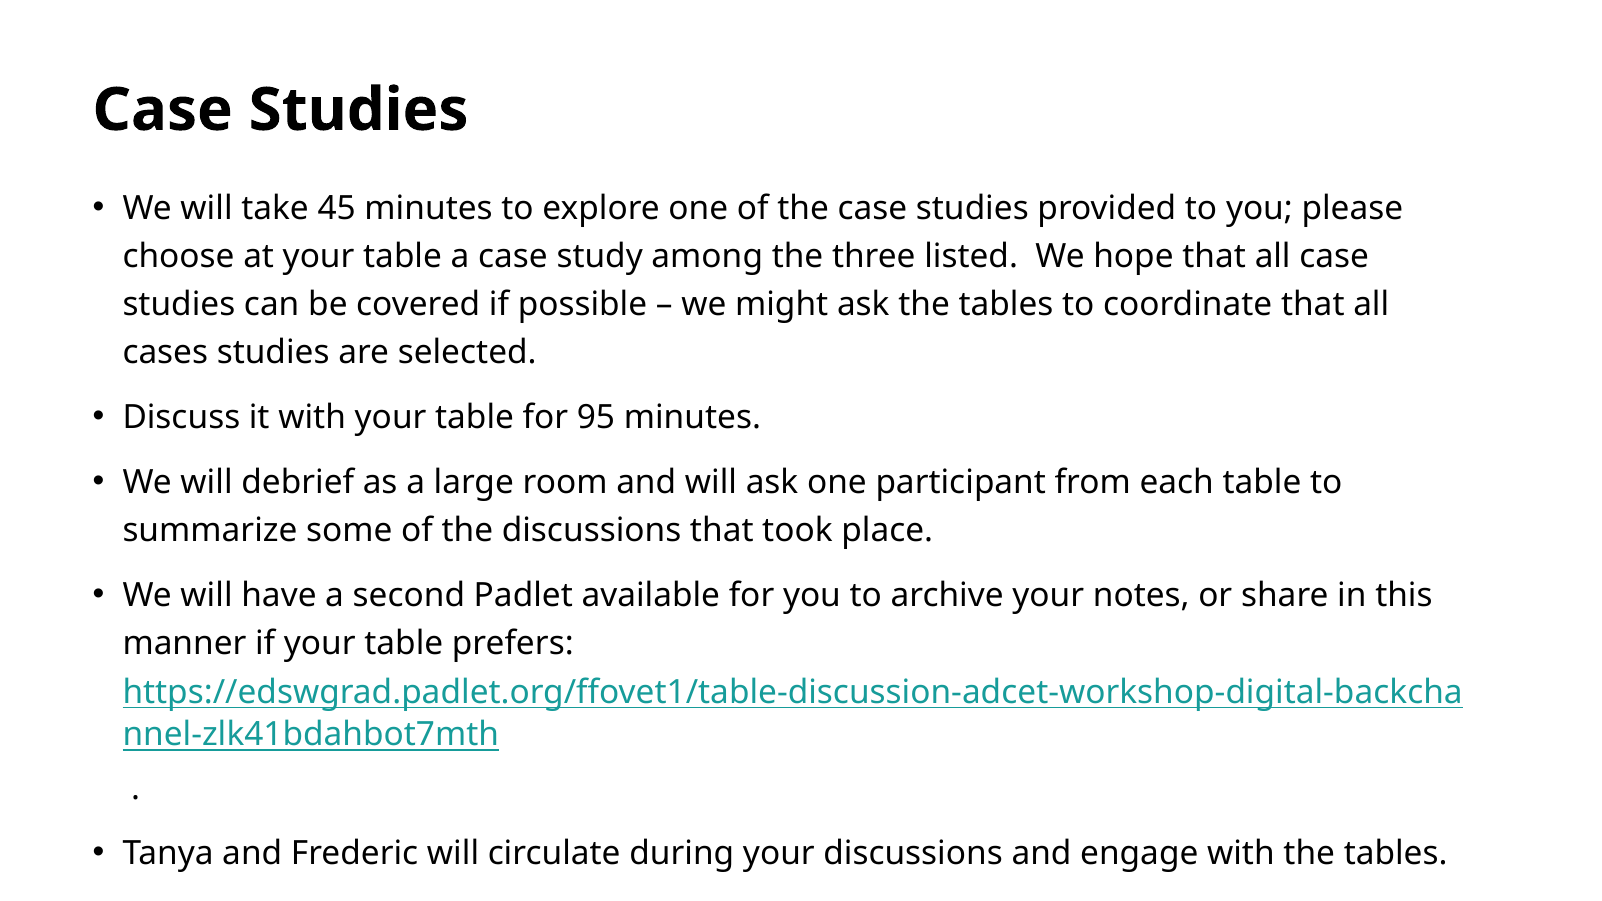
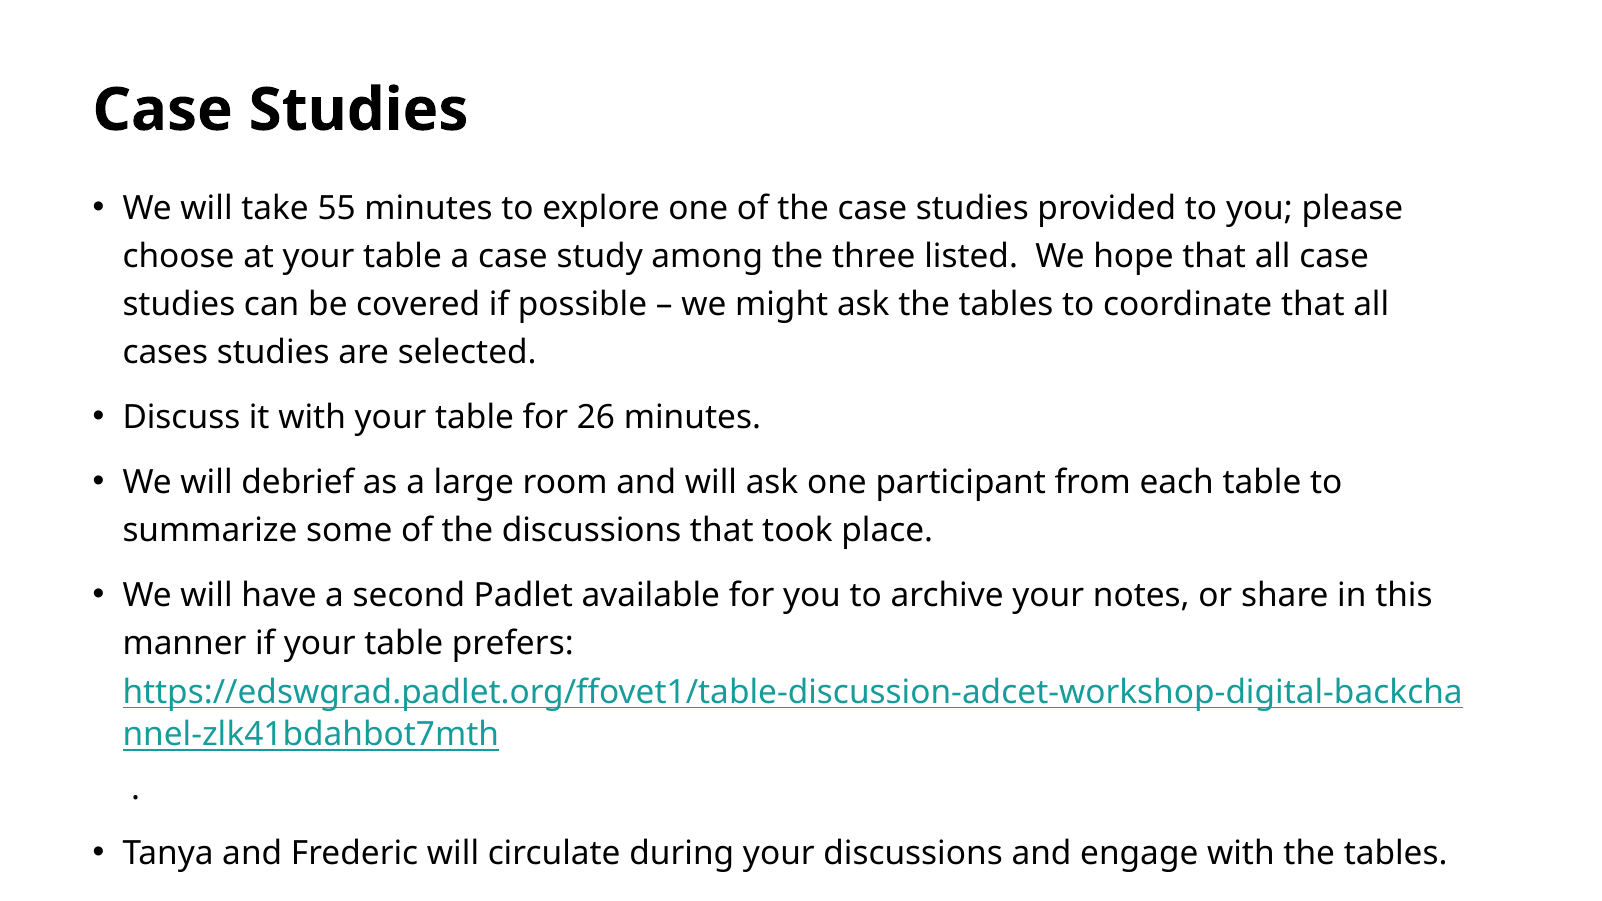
45: 45 -> 55
95: 95 -> 26
